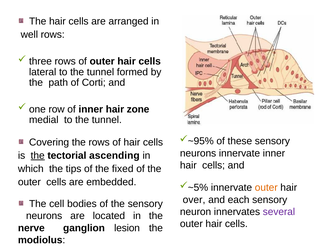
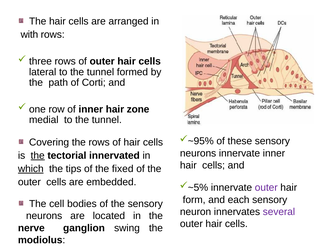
well: well -> with
ascending: ascending -> innervated
which underline: none -> present
outer at (266, 187) colour: orange -> purple
over: over -> form
lesion: lesion -> swing
